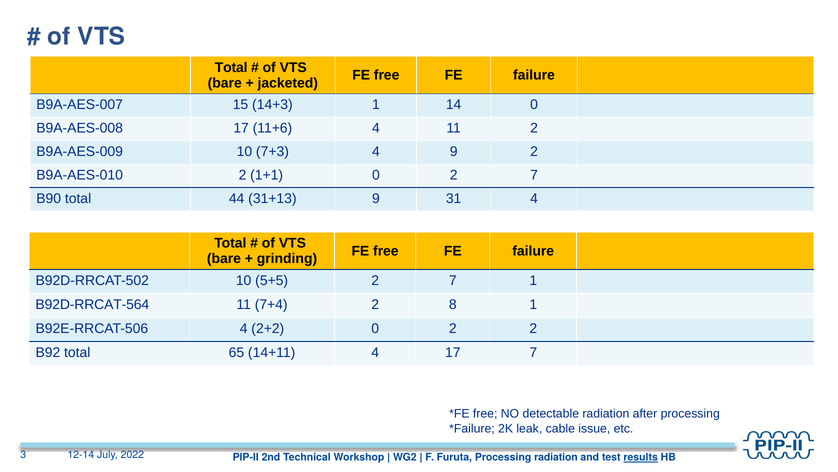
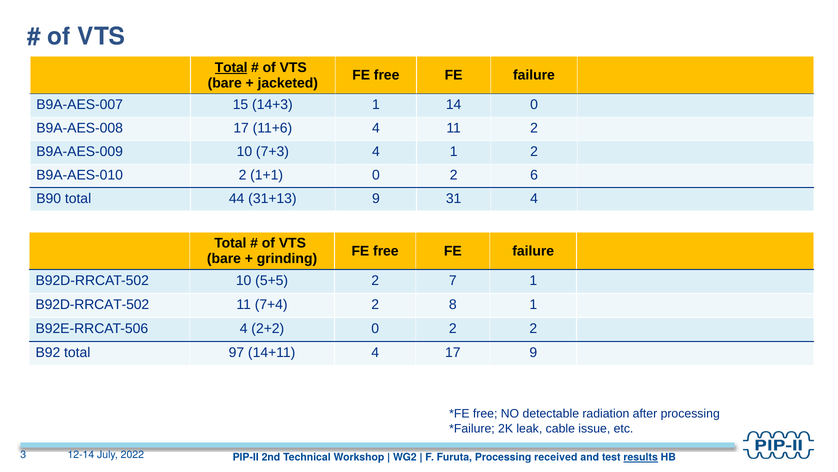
Total at (231, 67) underline: none -> present
4 9: 9 -> 1
0 2 7: 7 -> 6
B92D-RRCAT-564 at (92, 304): B92D-RRCAT-564 -> B92D-RRCAT-502
65: 65 -> 97
17 7: 7 -> 9
Processing radiation: radiation -> received
